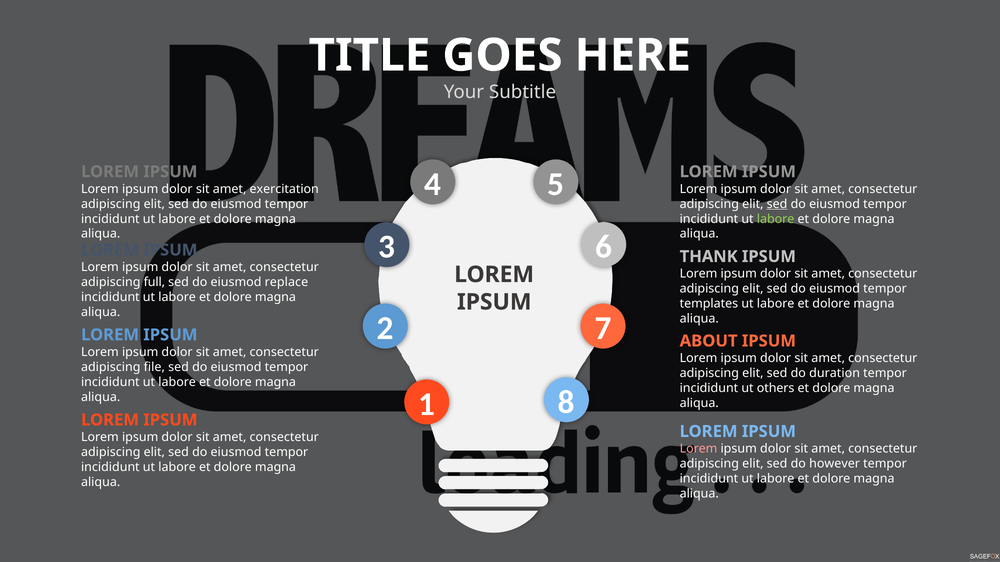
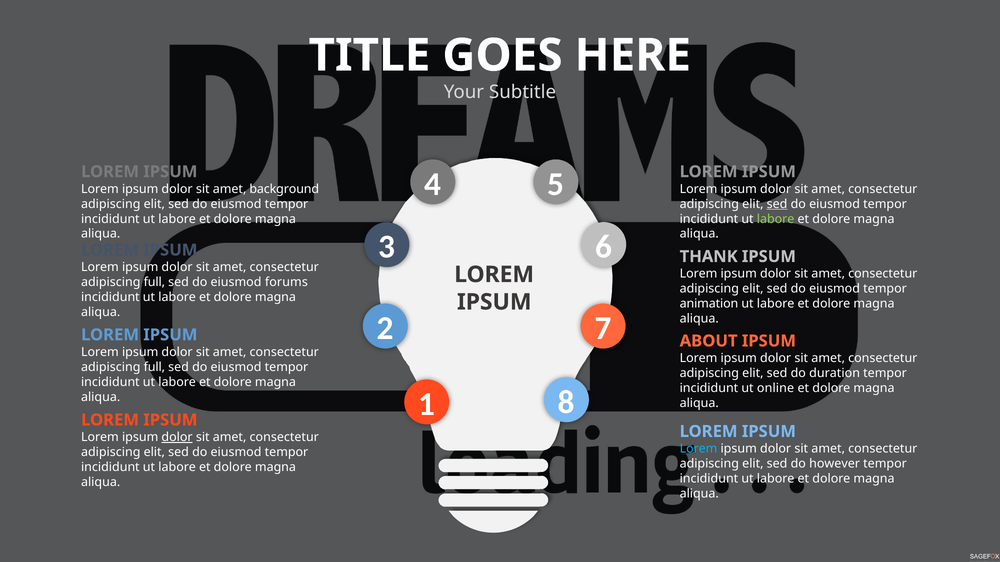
exercitation: exercitation -> background
replace: replace -> forums
templates: templates -> animation
file at (154, 367): file -> full
others: others -> online
dolor at (177, 438) underline: none -> present
Lorem at (699, 449) colour: pink -> light blue
